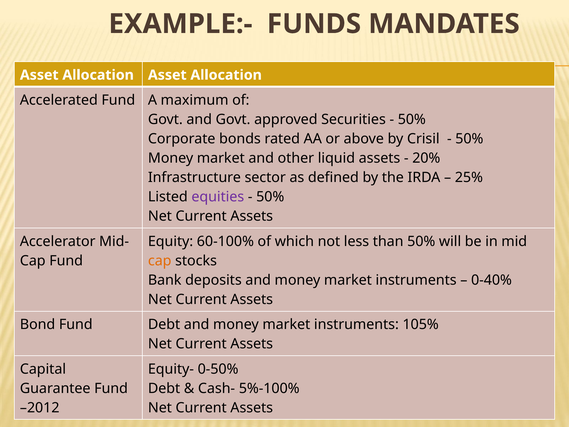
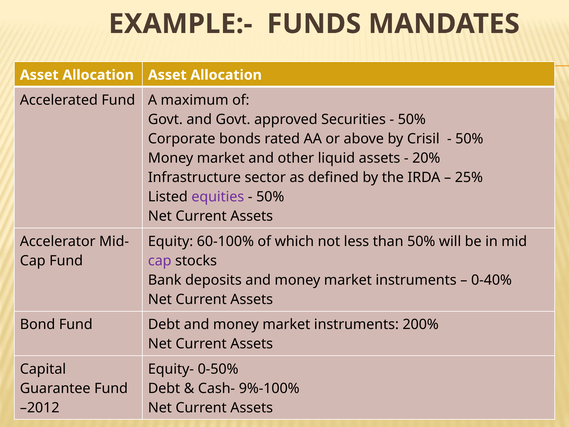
cap at (160, 261) colour: orange -> purple
105%: 105% -> 200%
5%-100%: 5%-100% -> 9%-100%
